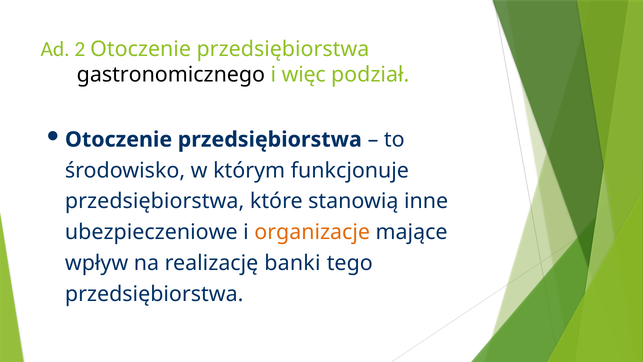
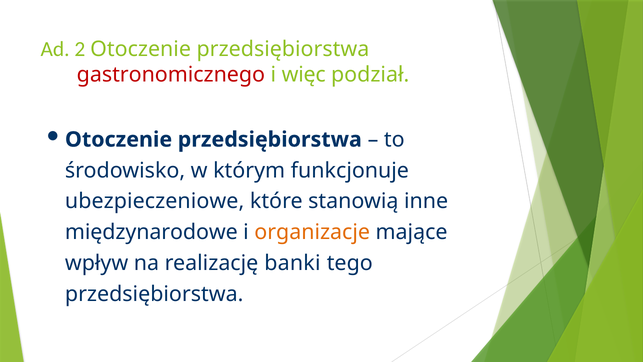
gastronomicznego colour: black -> red
przedsiębiorstwa at (155, 201): przedsiębiorstwa -> ubezpieczeniowe
ubezpieczeniowe: ubezpieczeniowe -> międzynarodowe
